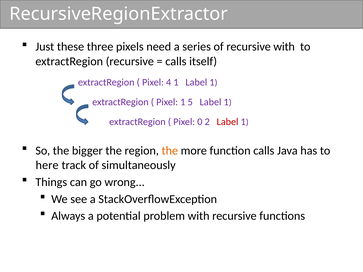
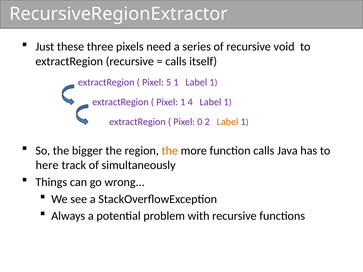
recursive with: with -> void
4: 4 -> 5
5: 5 -> 4
Label at (227, 122) colour: red -> orange
